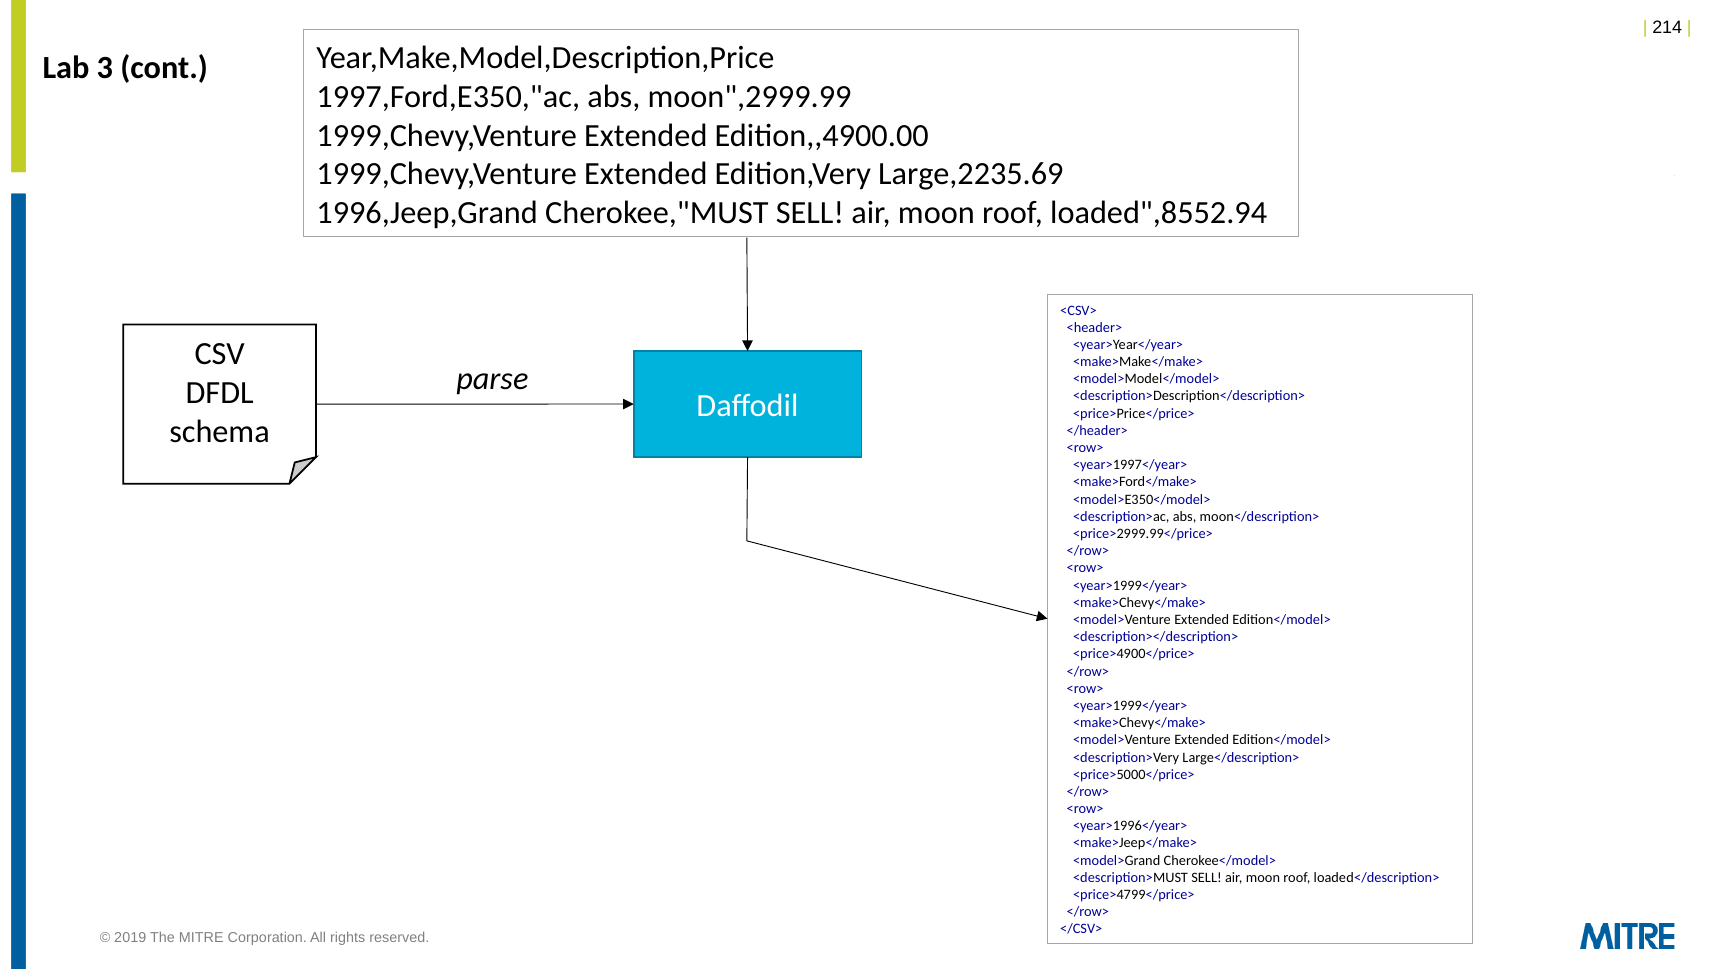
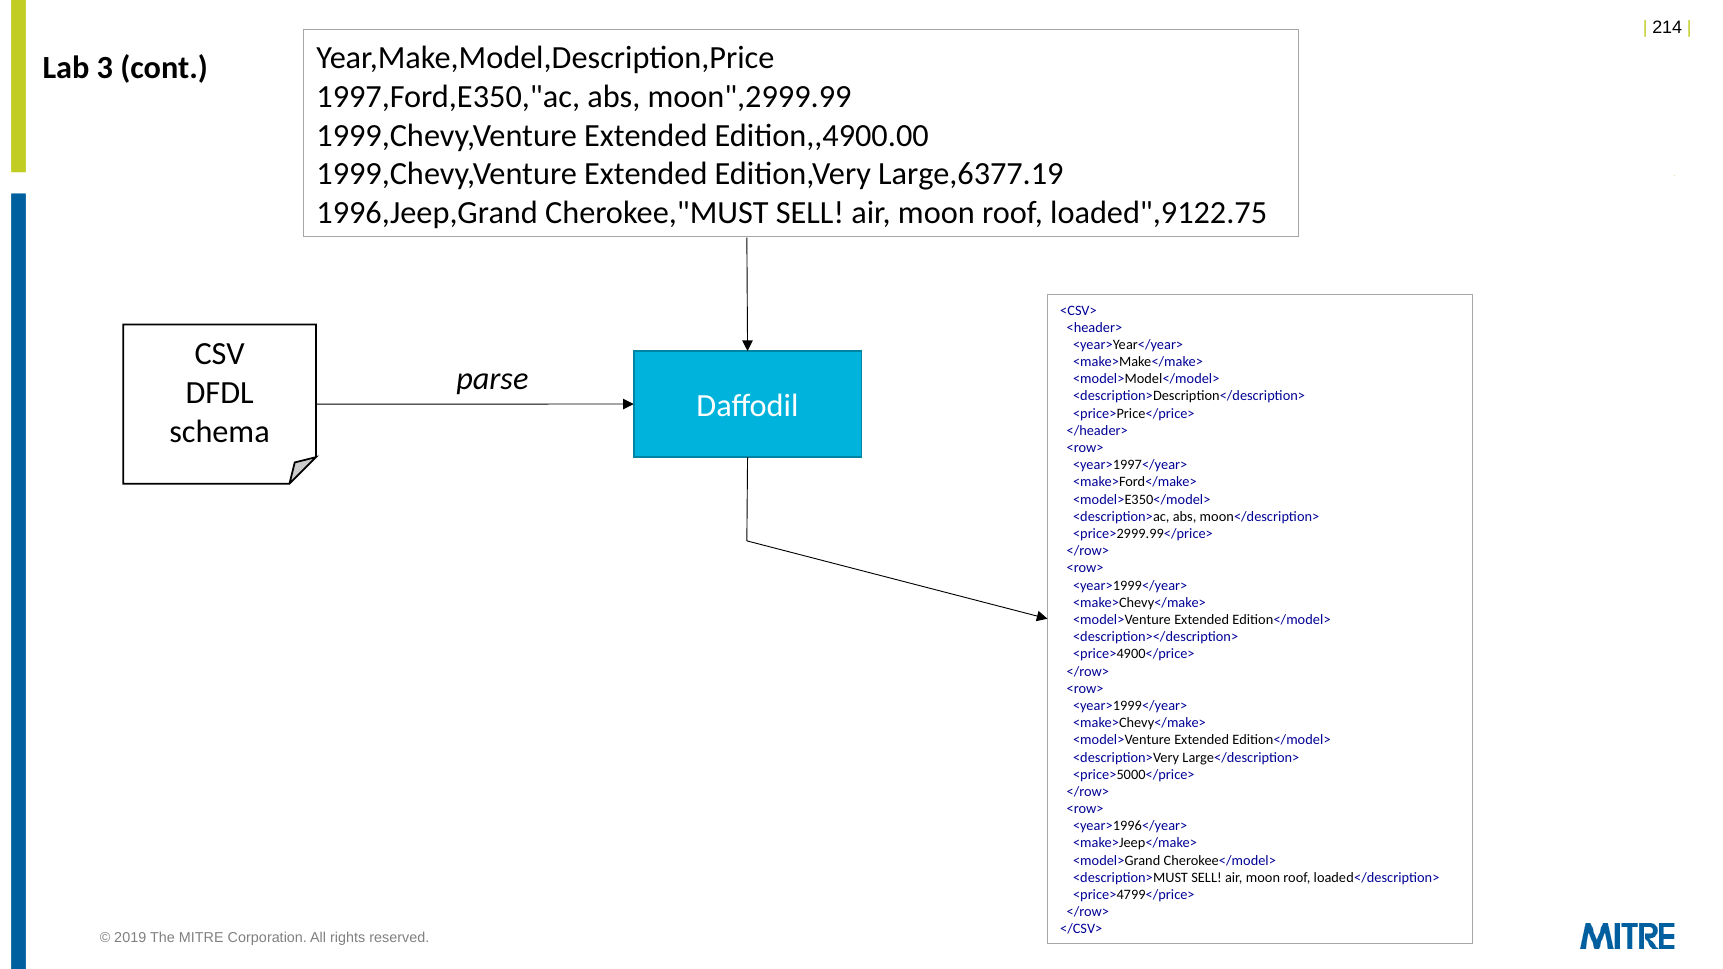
Large,2235.69: Large,2235.69 -> Large,6377.19
loaded",8552.94: loaded",8552.94 -> loaded",9122.75
